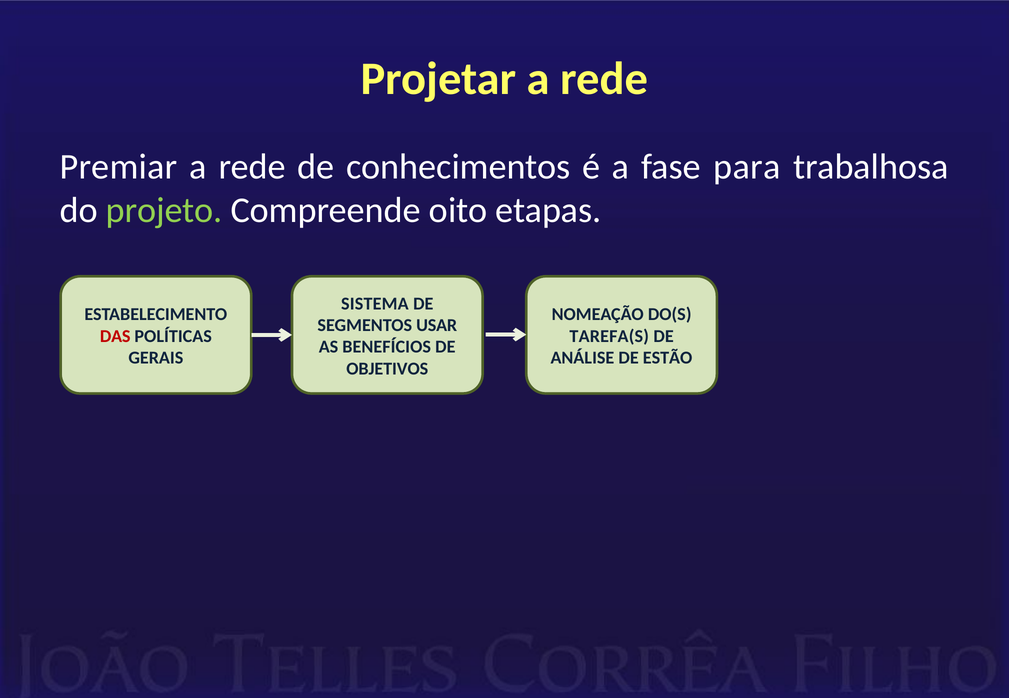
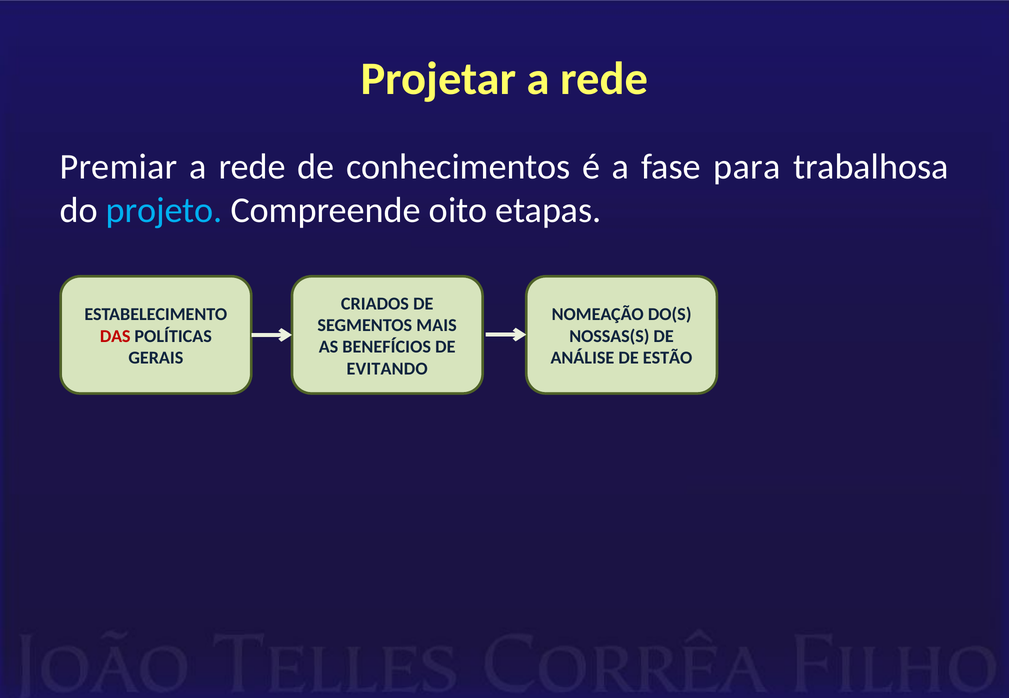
projeto colour: light green -> light blue
SISTEMA: SISTEMA -> CRIADOS
USAR: USAR -> MAIS
TAREFA(S: TAREFA(S -> NOSSAS(S
OBJETIVOS: OBJETIVOS -> EVITANDO
